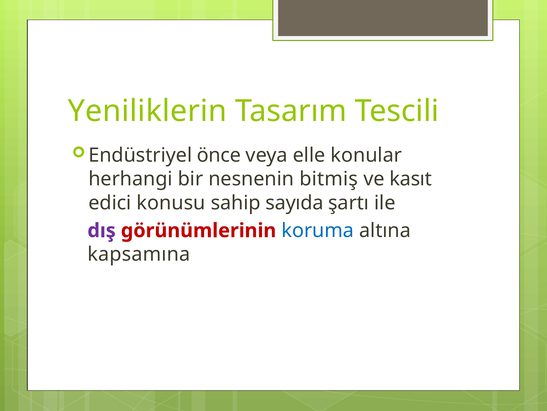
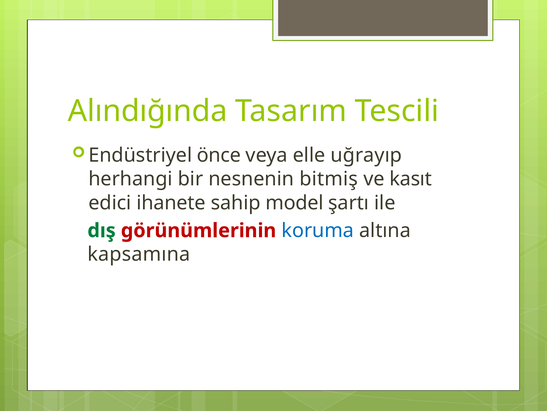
Yeniliklerin: Yeniliklerin -> Alındığında
konular: konular -> uğrayıp
konusu: konusu -> ihanete
sayıda: sayıda -> model
dış colour: purple -> green
